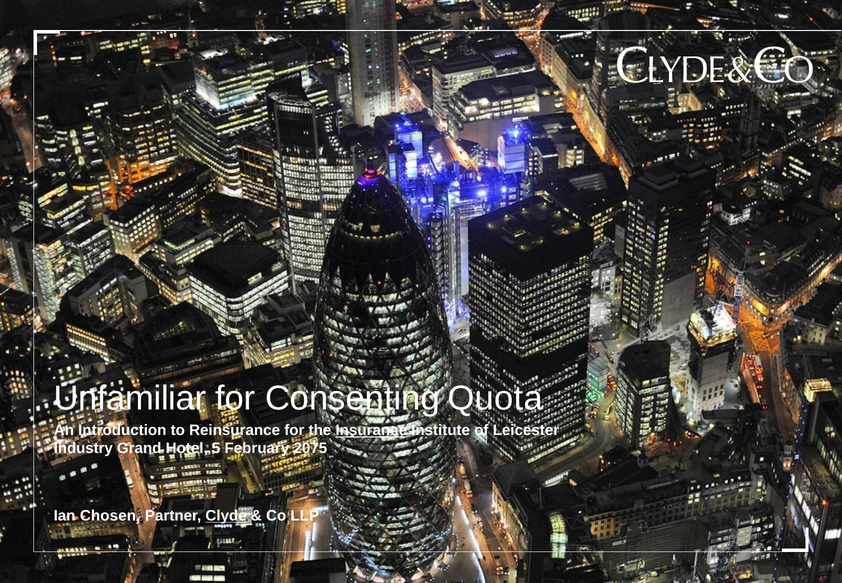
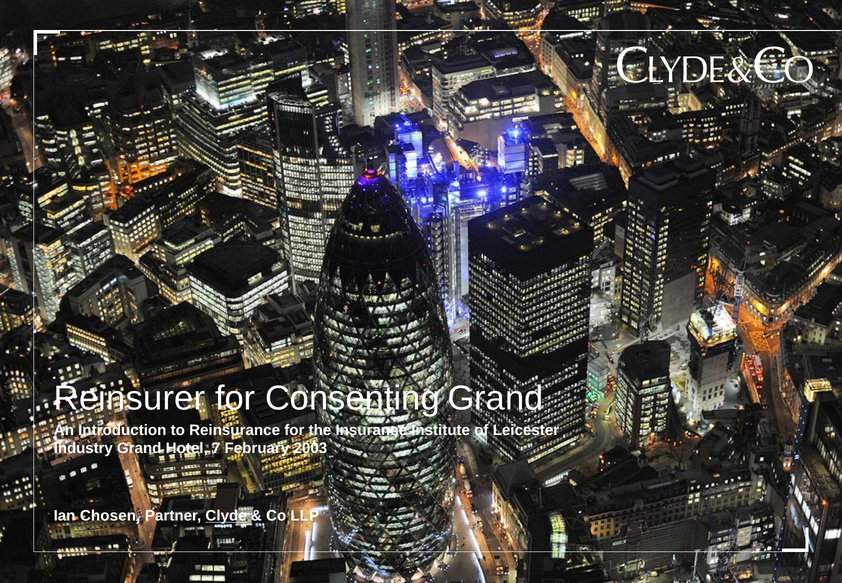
Unfamiliar: Unfamiliar -> Reinsurer
Consenting Quota: Quota -> Grand
Insurance underline: present -> none
5: 5 -> 7
2075: 2075 -> 2003
